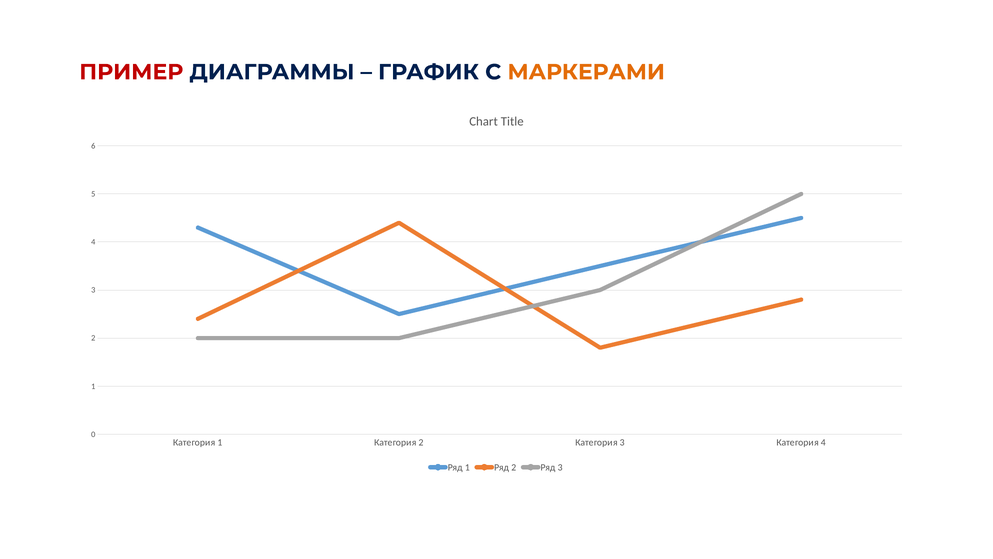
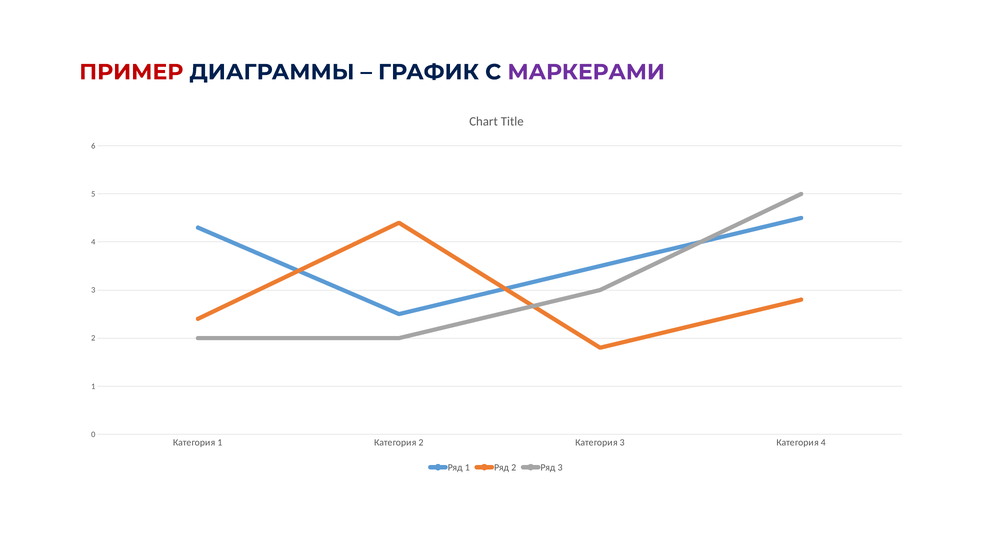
МАРКЕРАМИ colour: orange -> purple
